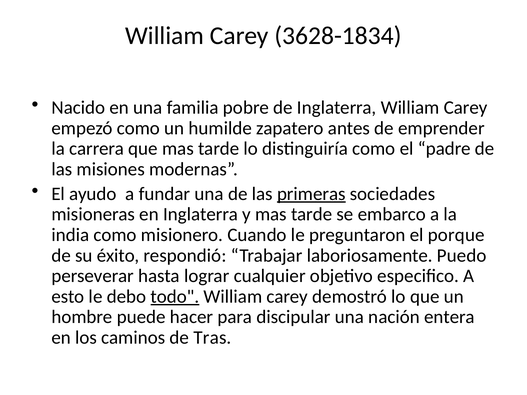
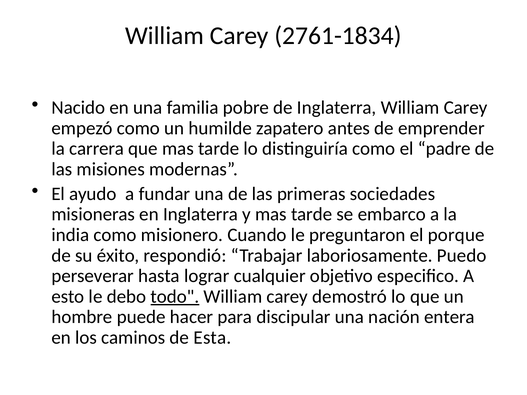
3628-1834: 3628-1834 -> 2761-1834
primeras underline: present -> none
Tras: Tras -> Esta
